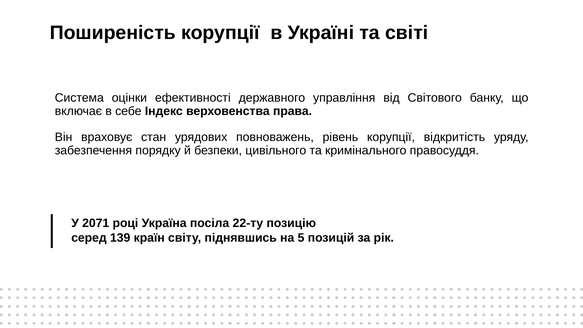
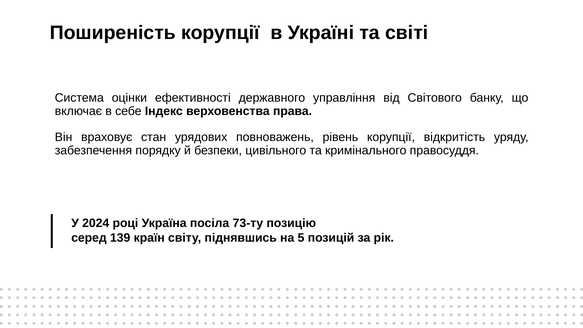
2071: 2071 -> 2024
22-ту: 22-ту -> 73-ту
